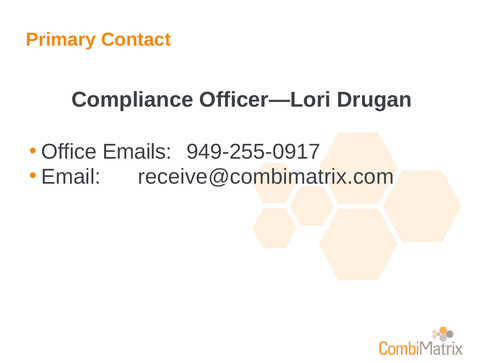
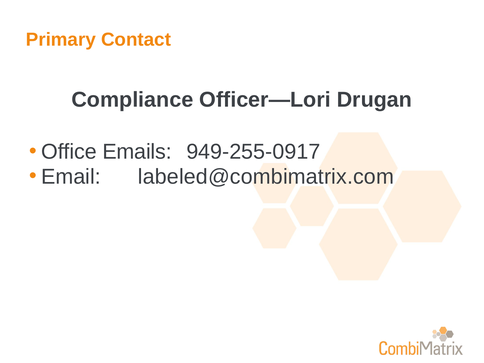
receive@combimatrix.com: receive@combimatrix.com -> labeled@combimatrix.com
